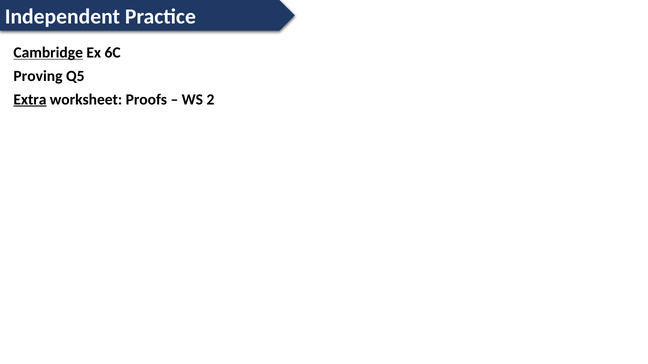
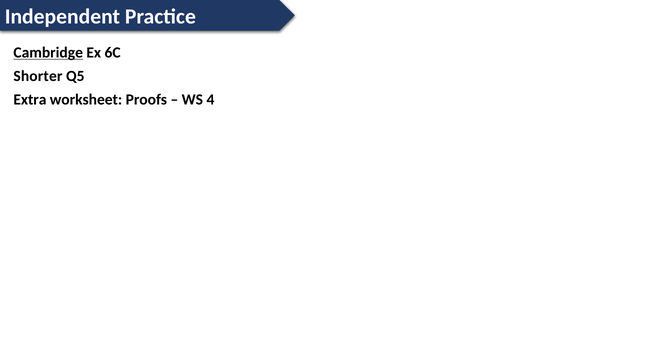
Proving: Proving -> Shorter
Extra underline: present -> none
2: 2 -> 4
